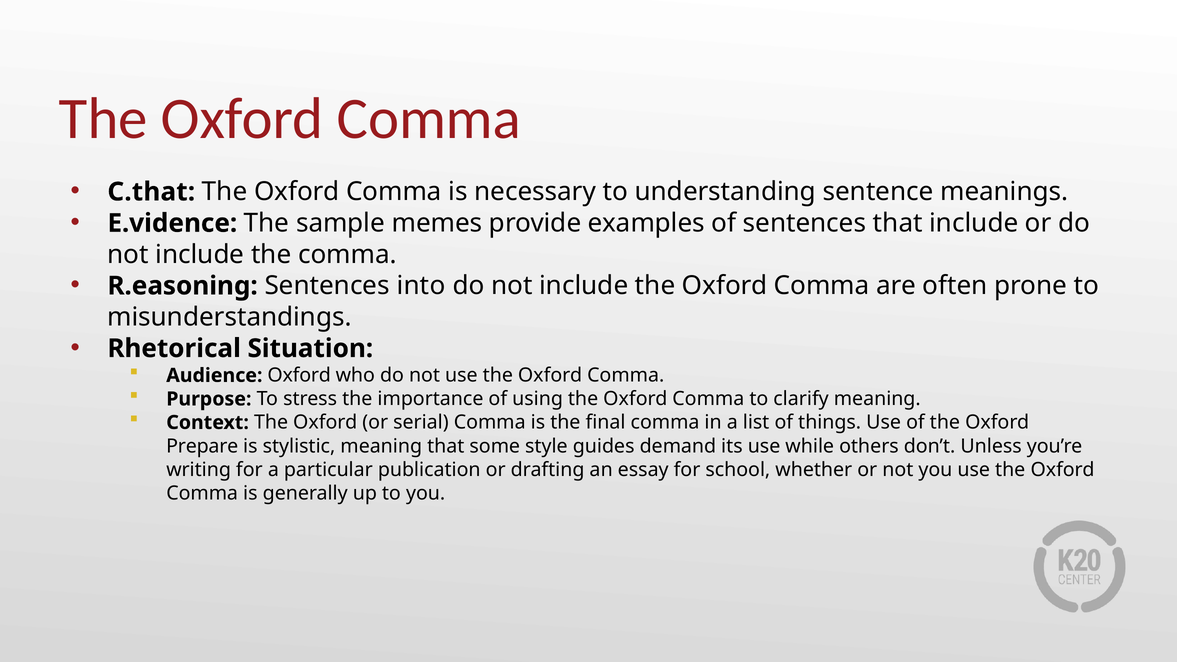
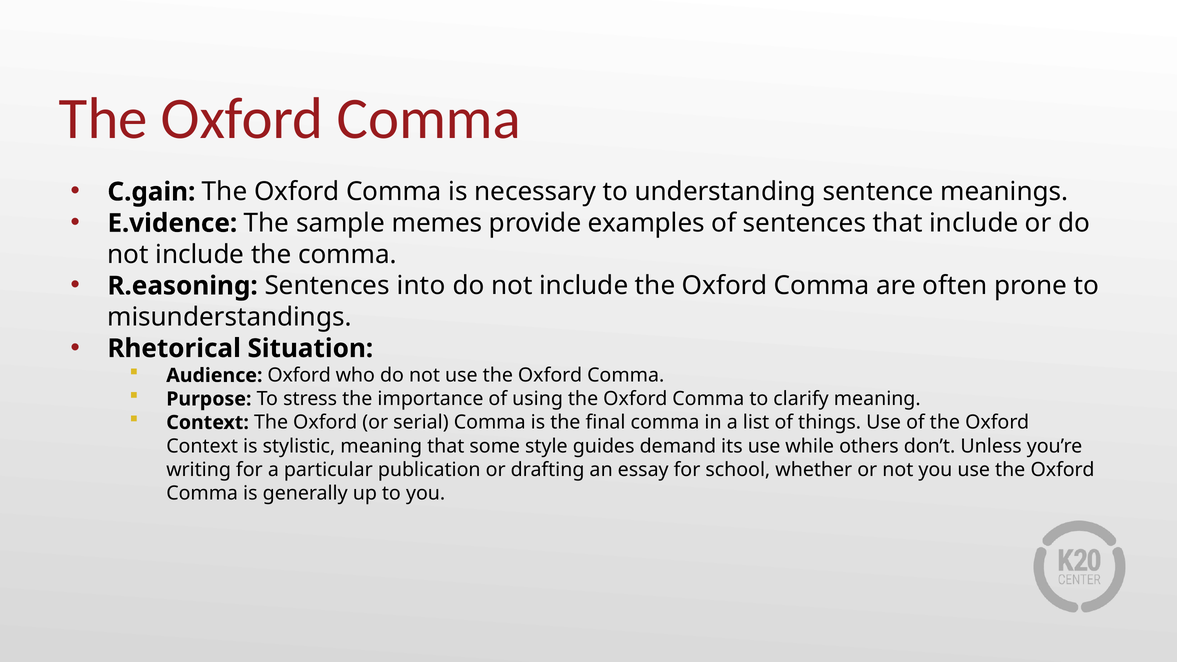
C.that: C.that -> C.gain
Prepare at (202, 446): Prepare -> Context
